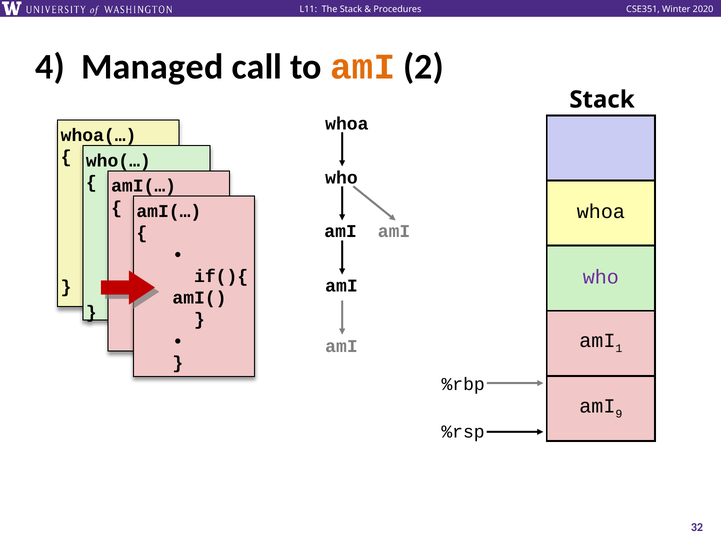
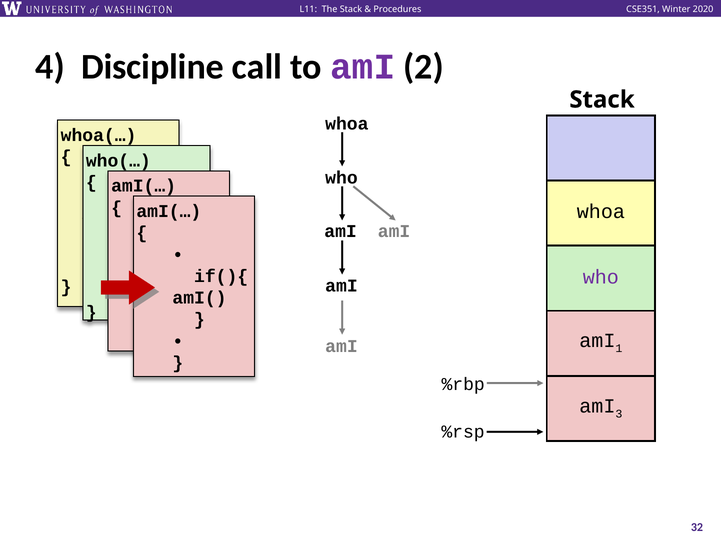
Managed: Managed -> Discipline
amI at (363, 67) colour: orange -> purple
9: 9 -> 3
